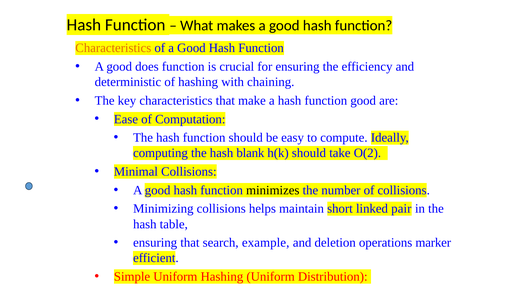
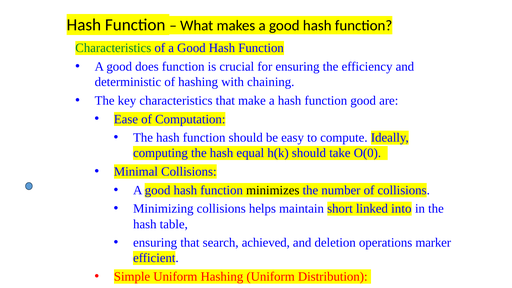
Characteristics at (113, 48) colour: orange -> green
blank: blank -> equal
O(2: O(2 -> O(0
pair: pair -> into
example: example -> achieved
